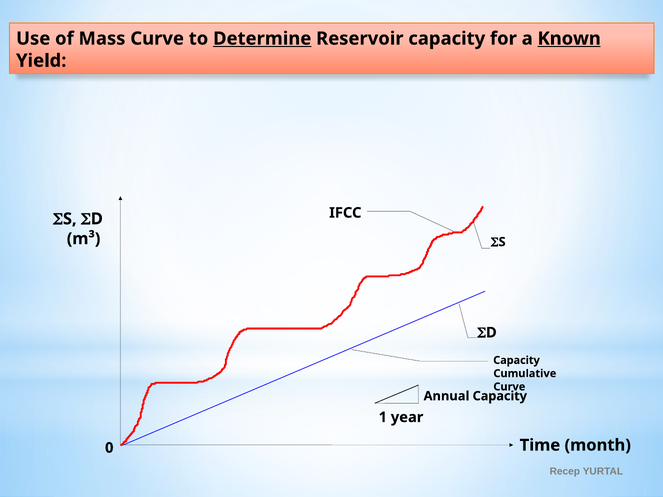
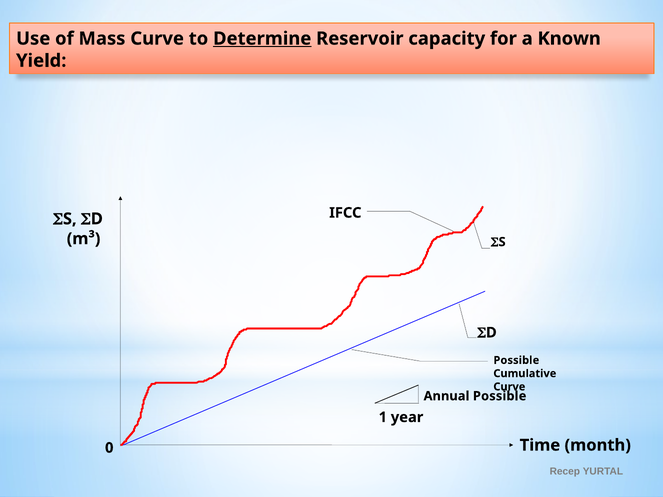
Known underline: present -> none
Capacity at (516, 360): Capacity -> Possible
Annual Capacity: Capacity -> Possible
